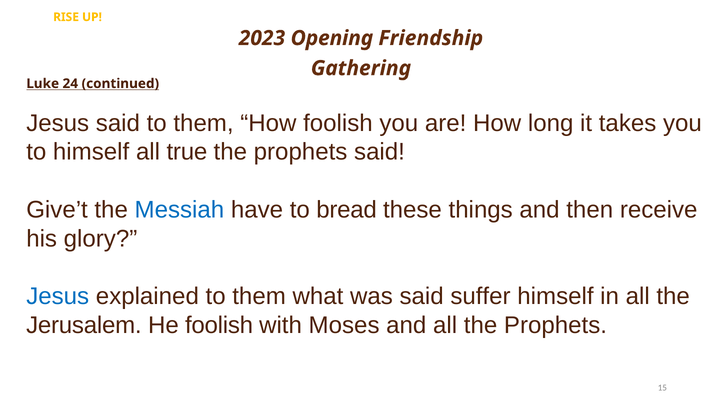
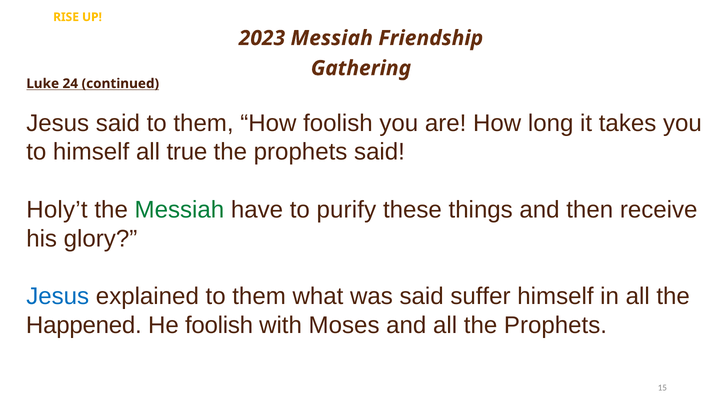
2023 Opening: Opening -> Messiah
Give’t: Give’t -> Holy’t
Messiah at (179, 210) colour: blue -> green
bread: bread -> purify
Jerusalem: Jerusalem -> Happened
